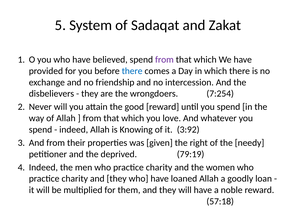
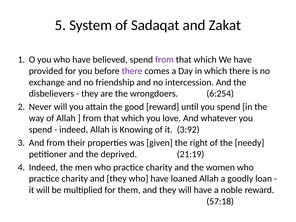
there at (132, 71) colour: blue -> purple
7:254: 7:254 -> 6:254
79:19: 79:19 -> 21:19
